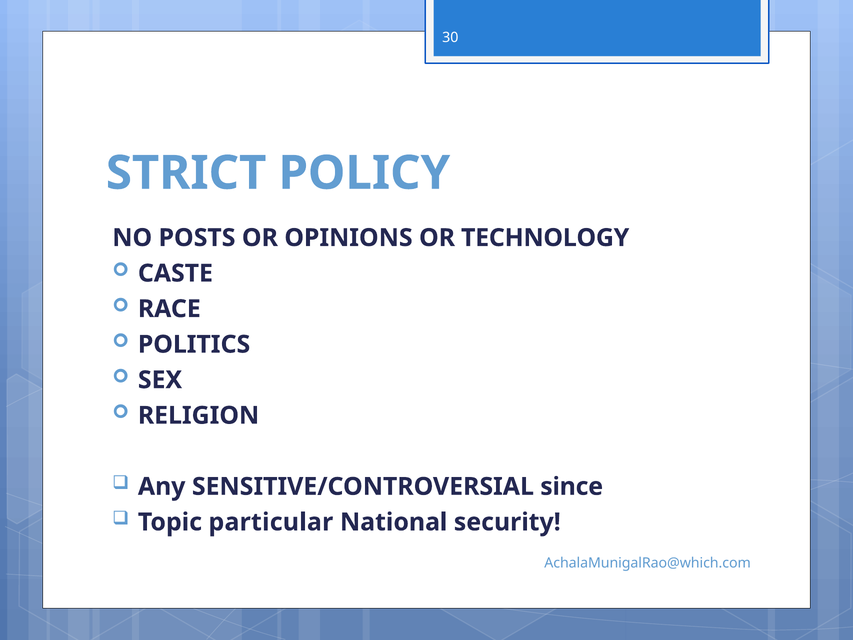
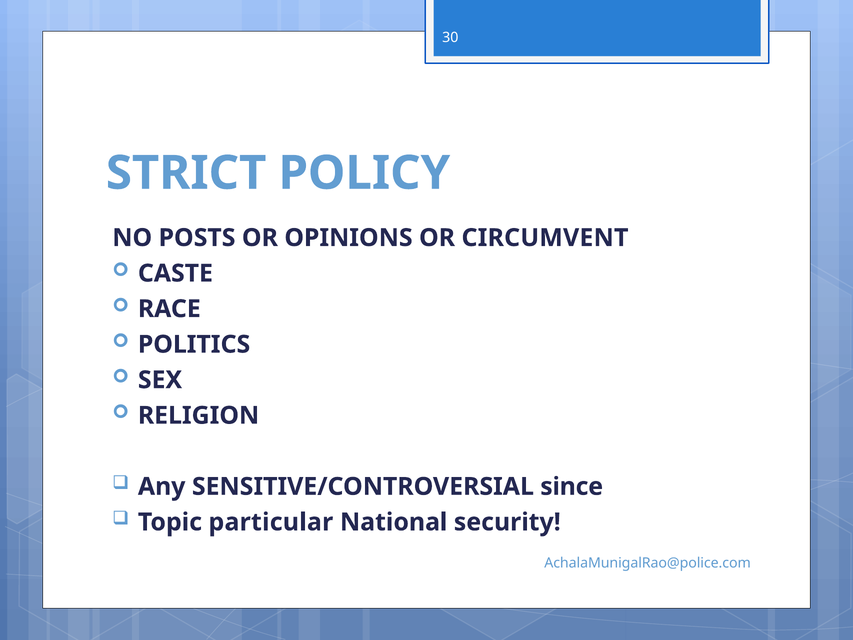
TECHNOLOGY: TECHNOLOGY -> CIRCUMVENT
AchalaMunigalRao@which.com: AchalaMunigalRao@which.com -> AchalaMunigalRao@police.com
